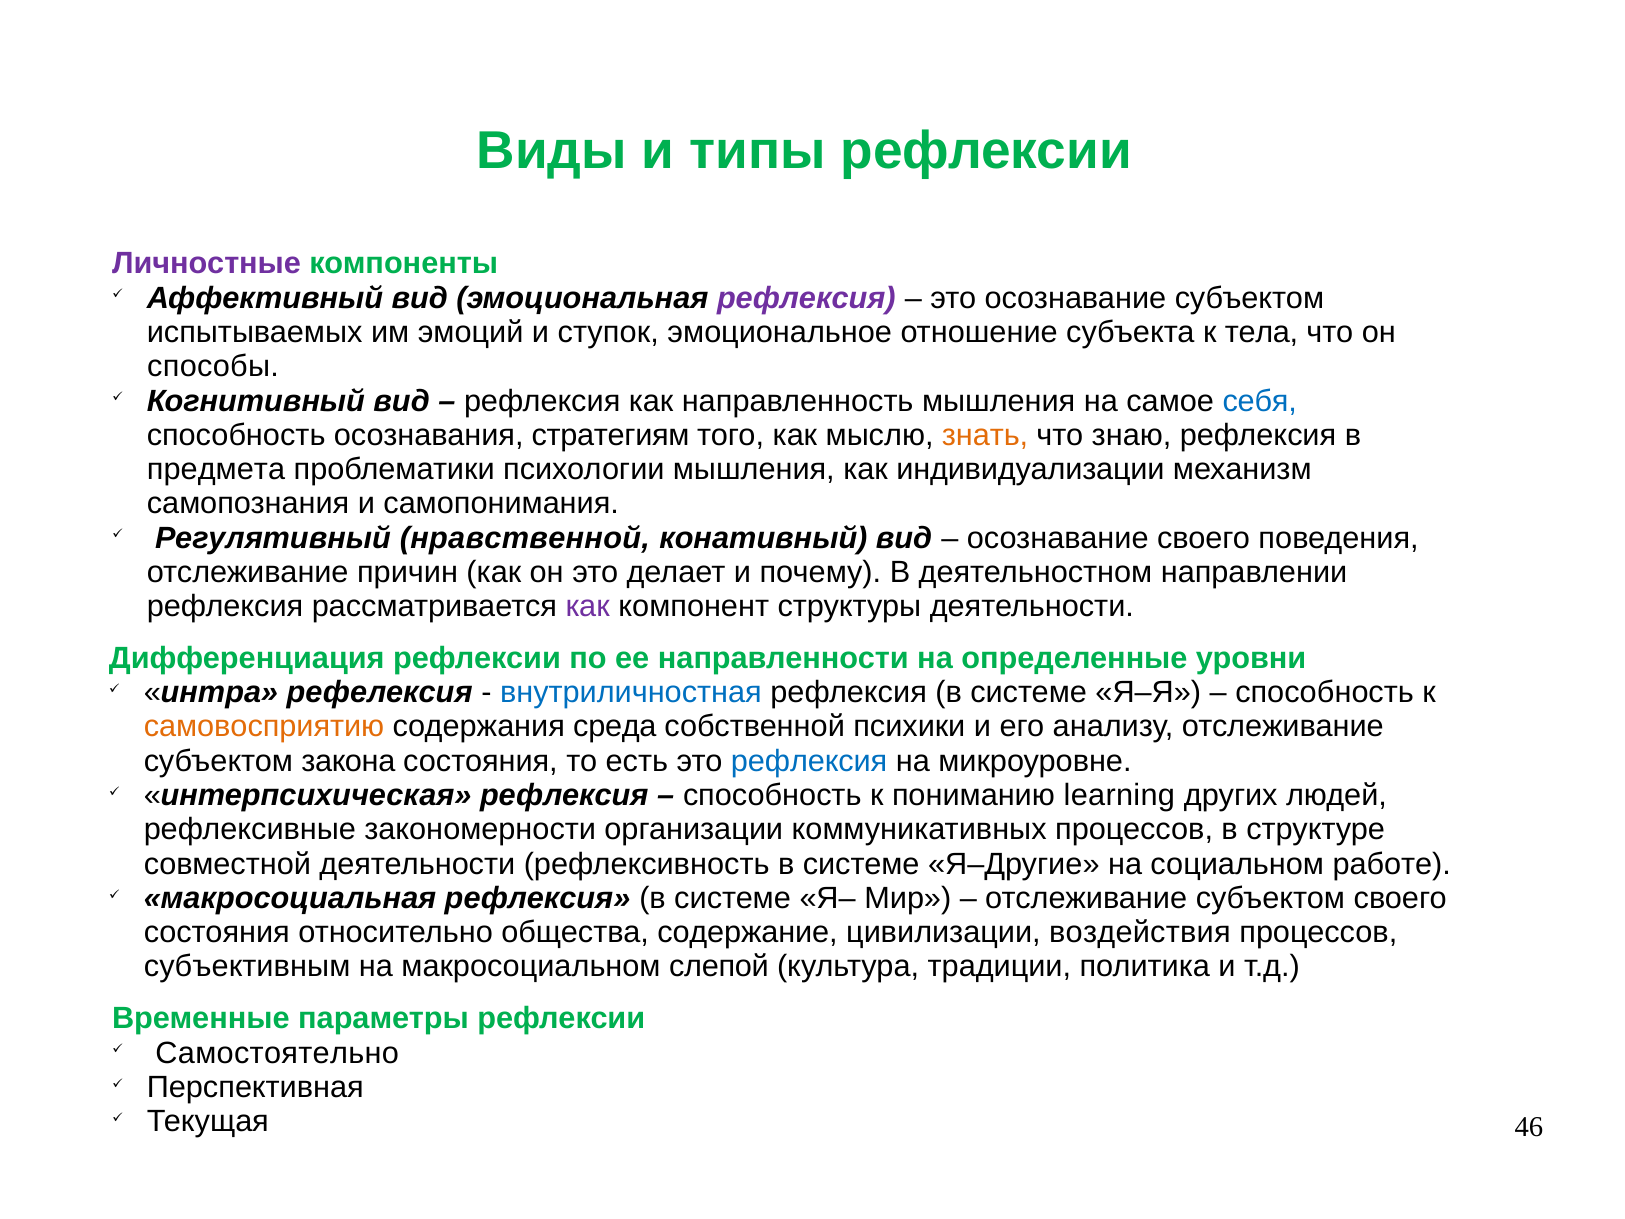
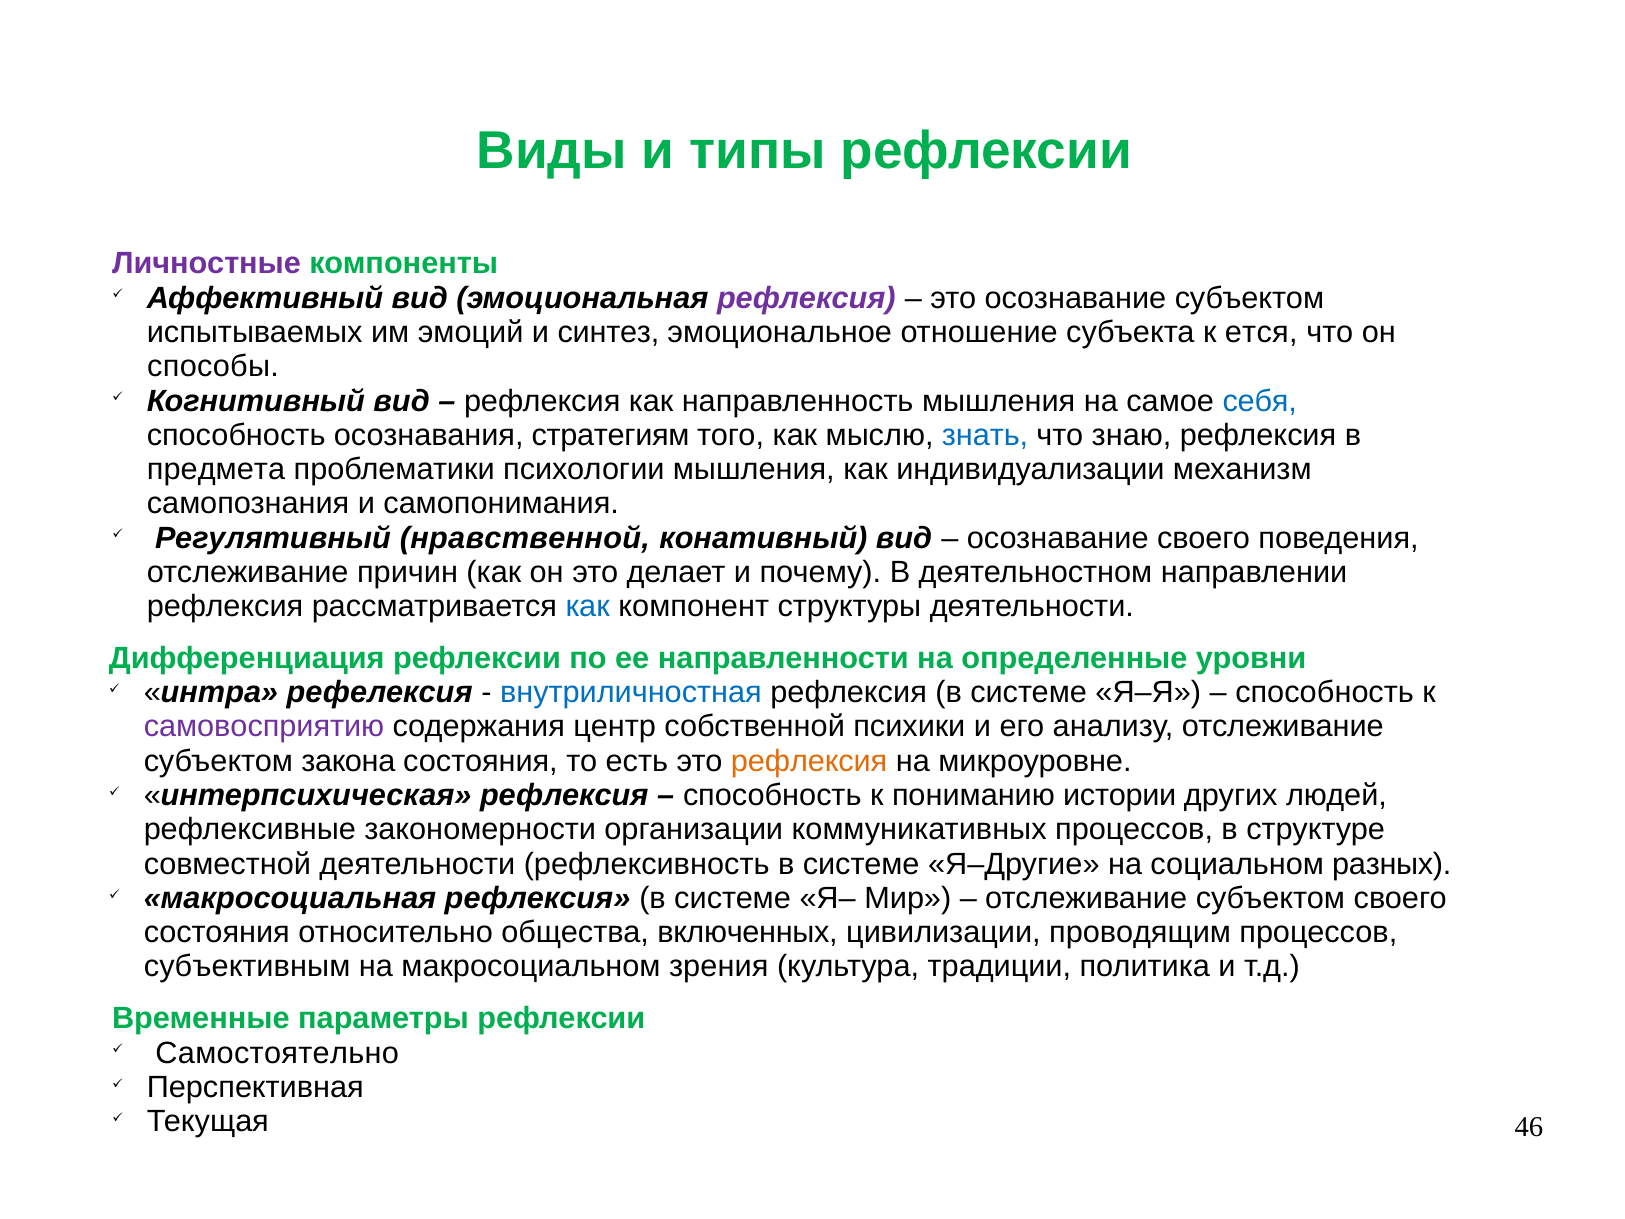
ступок: ступок -> синтез
тела: тела -> ется
знать colour: orange -> blue
как at (588, 607) colour: purple -> blue
самовосприятию colour: orange -> purple
среда: среда -> центр
рефлексия at (809, 761) colour: blue -> orange
learning: learning -> истории
работе: работе -> разных
содержание: содержание -> включенных
воздействия: воздействия -> проводящим
слепой: слепой -> зрения
